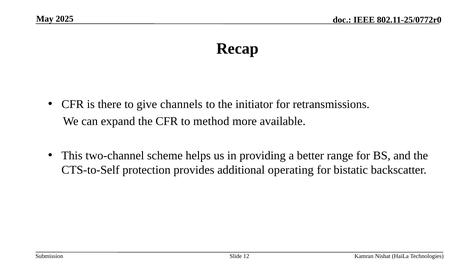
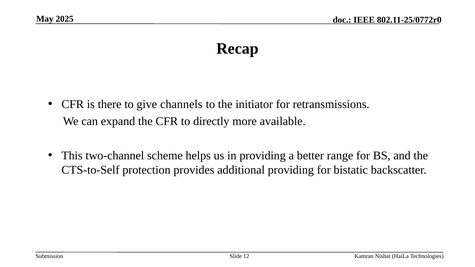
method: method -> directly
additional operating: operating -> providing
